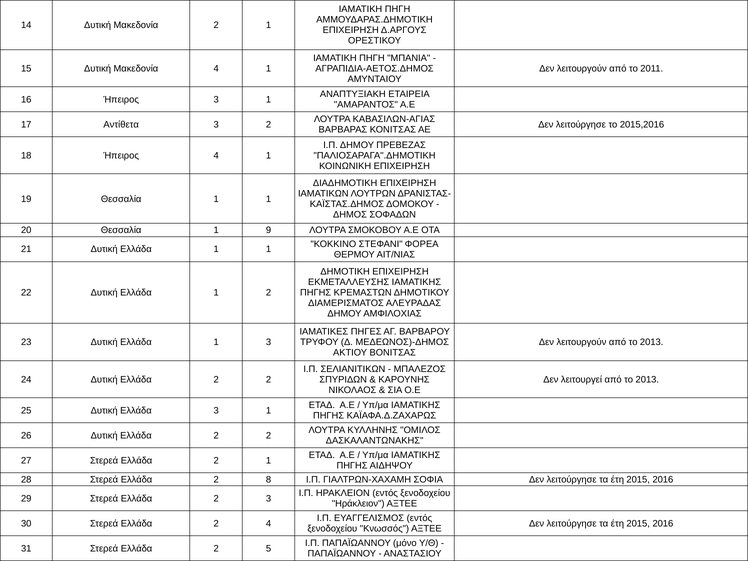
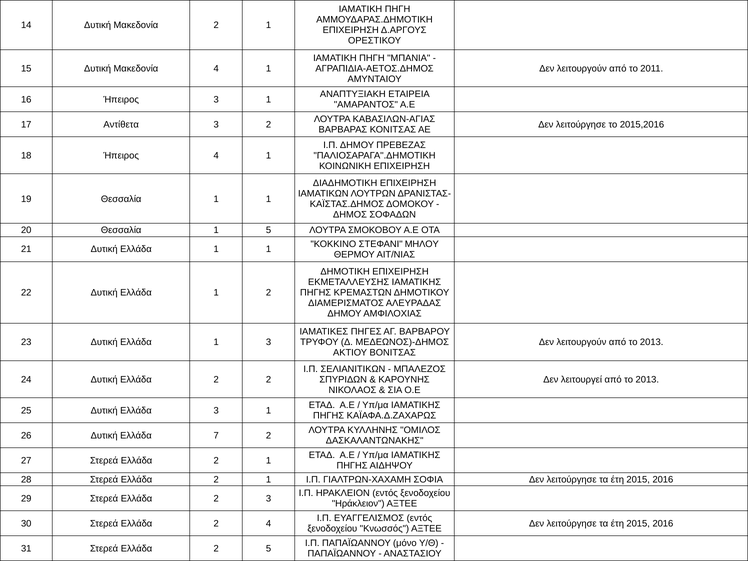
1 9: 9 -> 5
ΦΟΡΕΑ: ΦΟΡΕΑ -> ΜΗΛΟΥ
26 Δυτική Ελλάδα 2: 2 -> 7
8 at (269, 480): 8 -> 1
